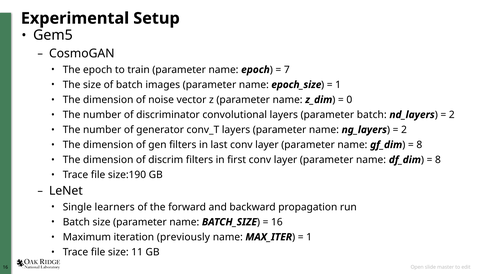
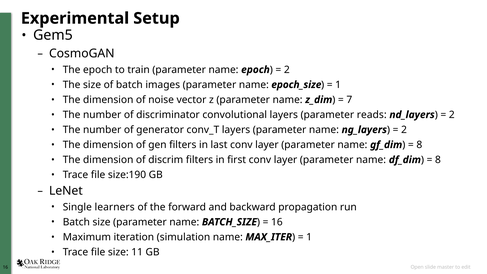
7 at (287, 70): 7 -> 2
0: 0 -> 7
parameter batch: batch -> reads
previously: previously -> simulation
